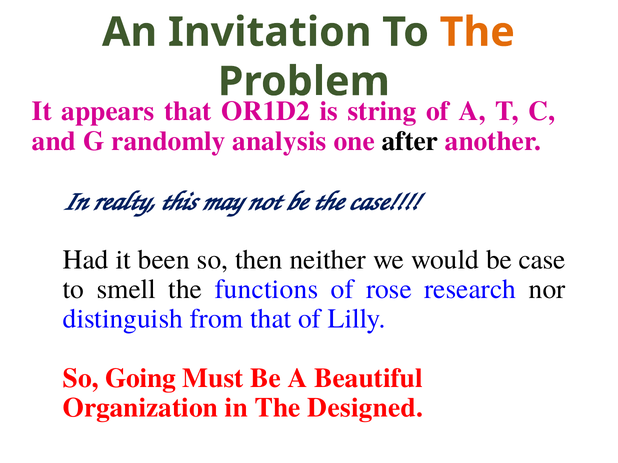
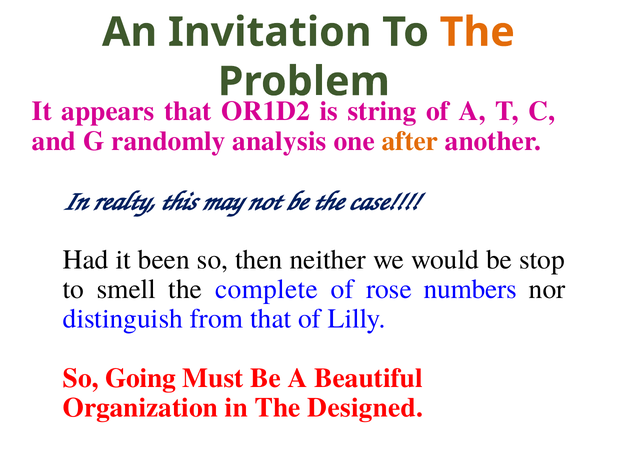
after colour: black -> orange
be case: case -> stop
functions: functions -> complete
research: research -> numbers
